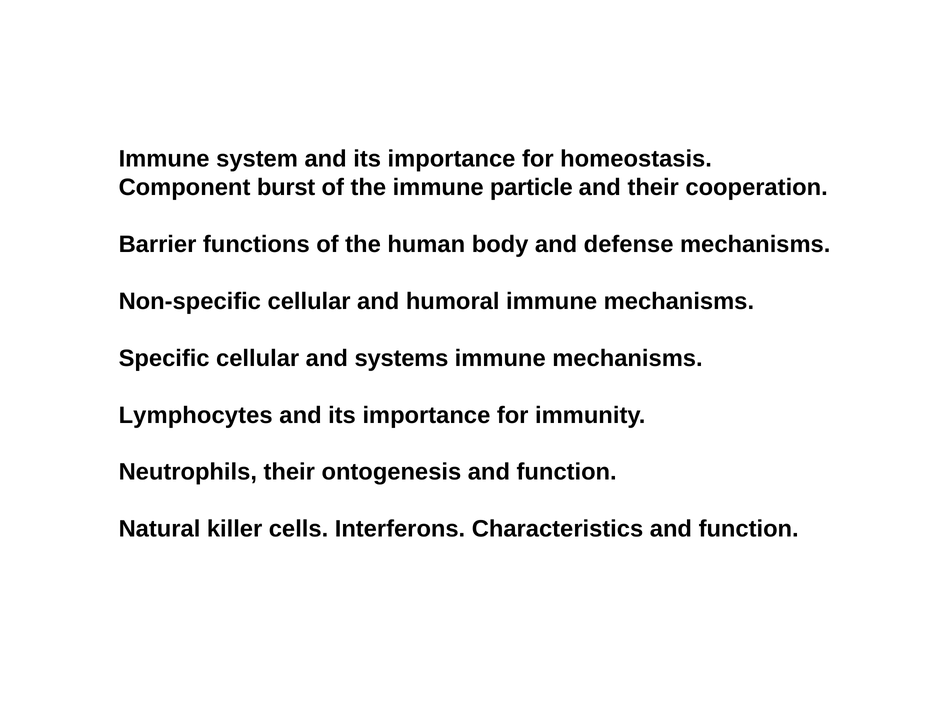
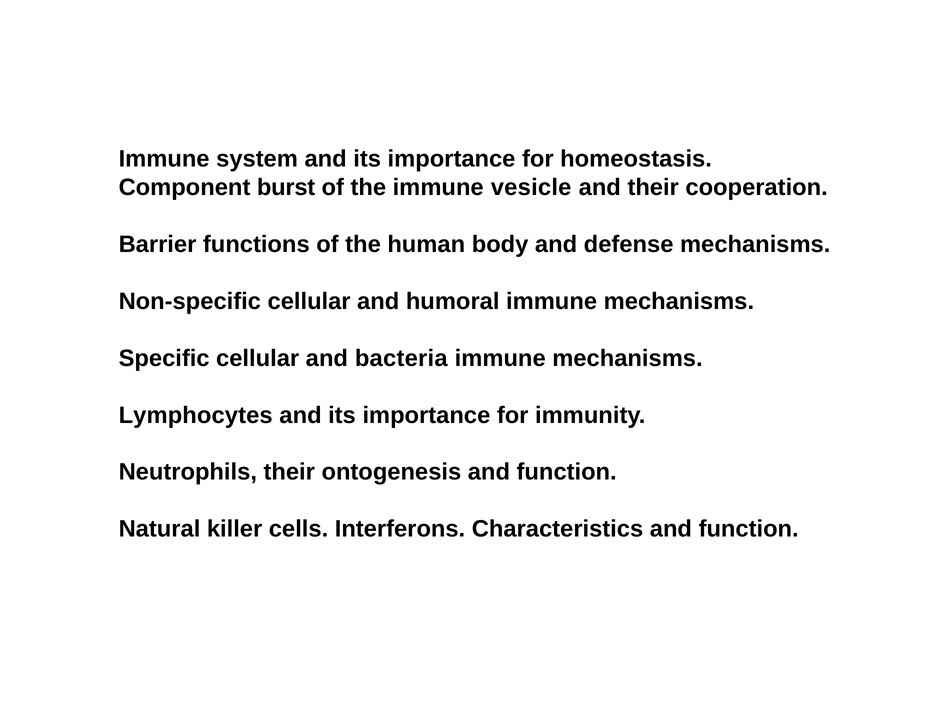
particle: particle -> vesicle
systems: systems -> bacteria
